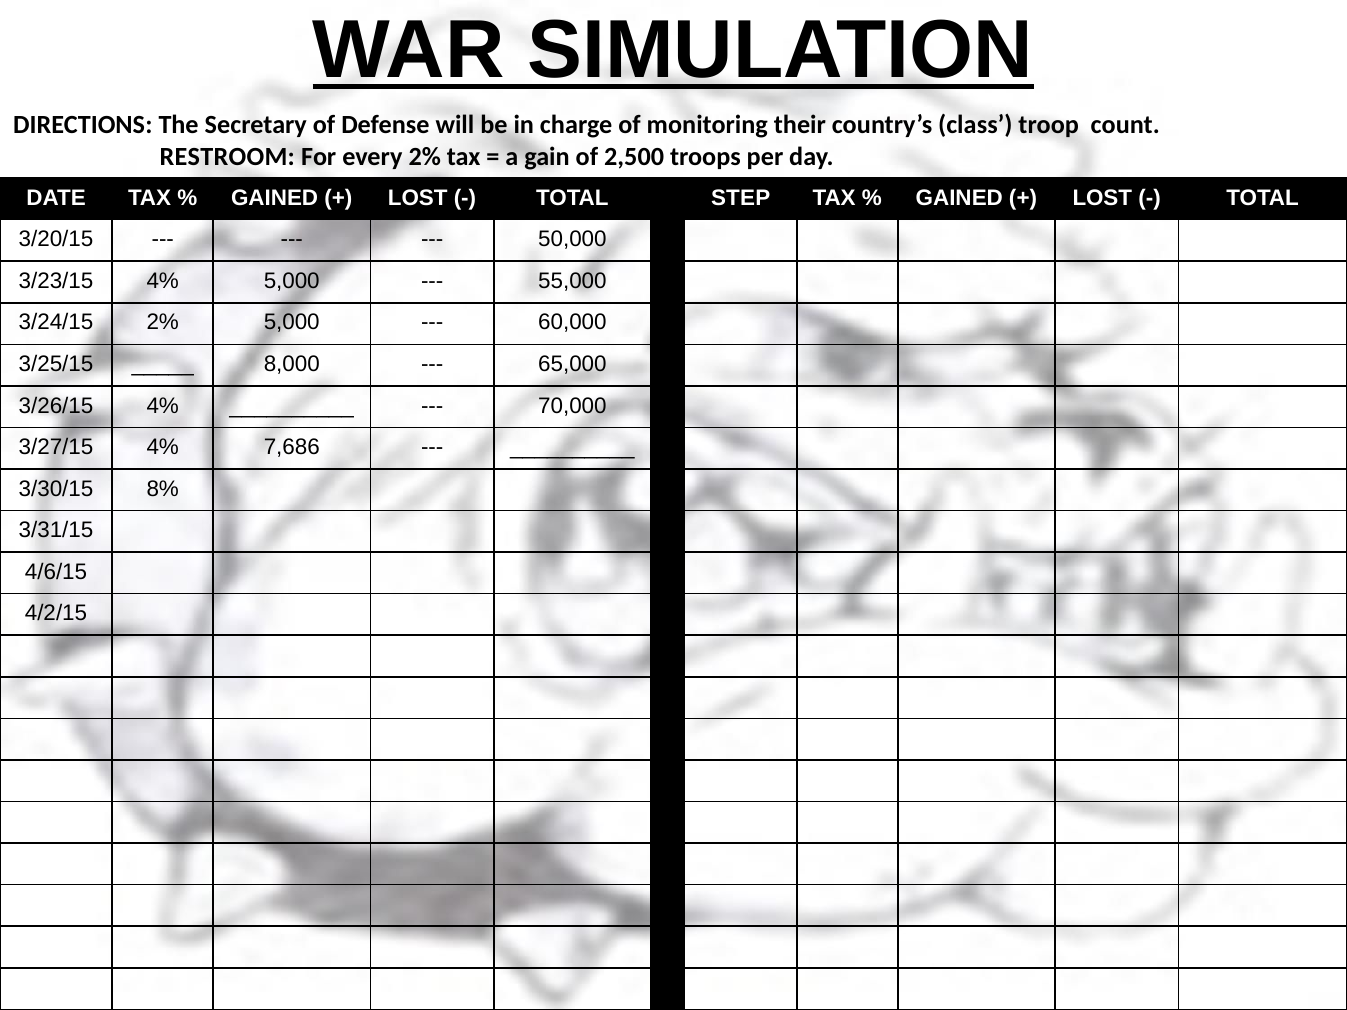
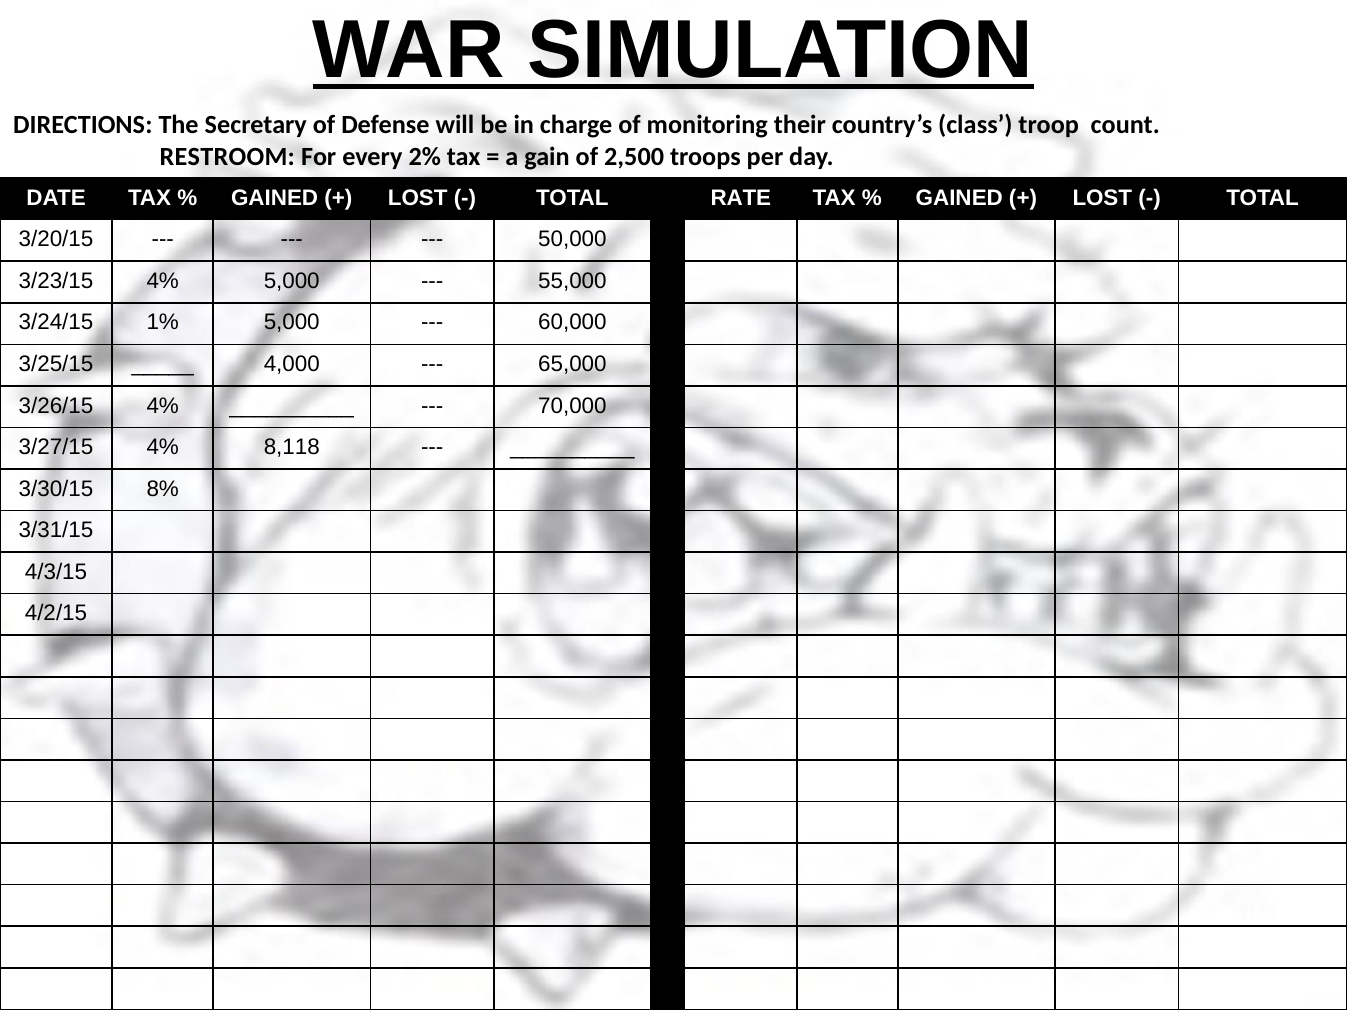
STEP: STEP -> RATE
3/24/15 2%: 2% -> 1%
8,000: 8,000 -> 4,000
7,686: 7,686 -> 8,118
4/6/15: 4/6/15 -> 4/3/15
